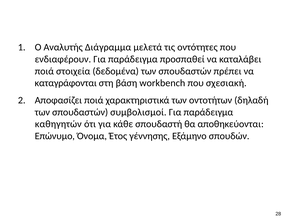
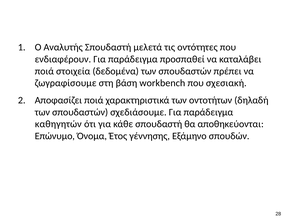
Αναλυτής Διάγραμμα: Διάγραμμα -> Σπουδαστή
καταγράφονται: καταγράφονται -> ζωγραφίσουμε
συμβολισμοί: συμβολισμοί -> σχεδιάσουμε
